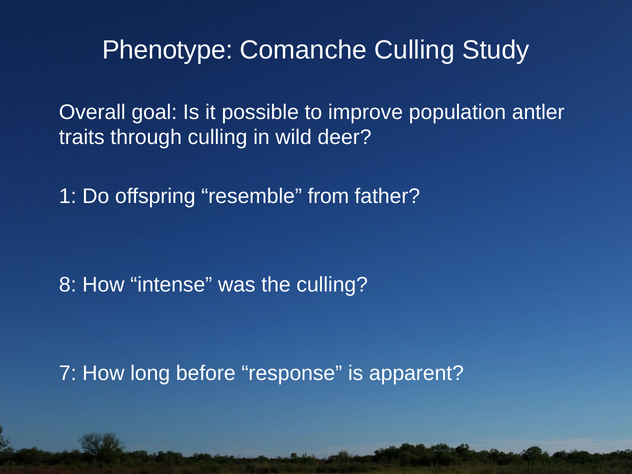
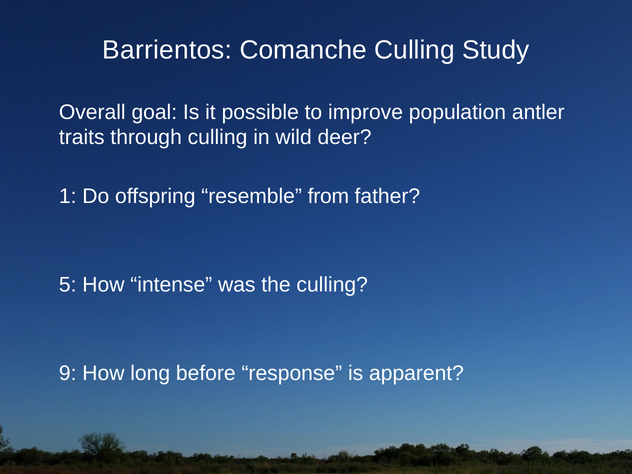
Phenotype: Phenotype -> Barrientos
8: 8 -> 5
7: 7 -> 9
